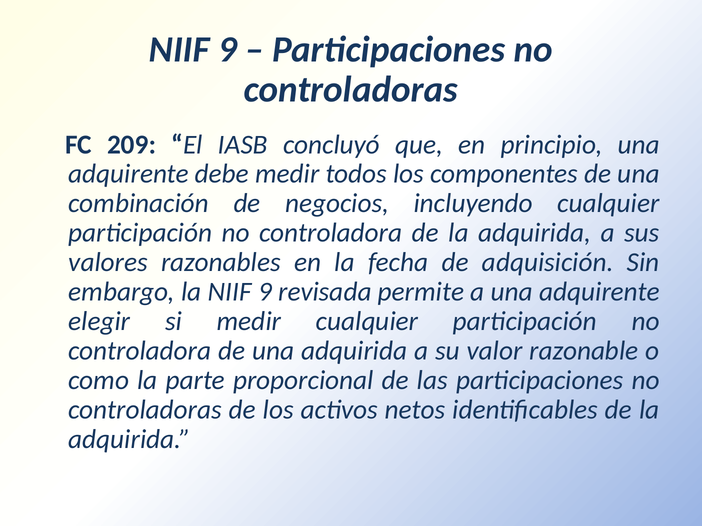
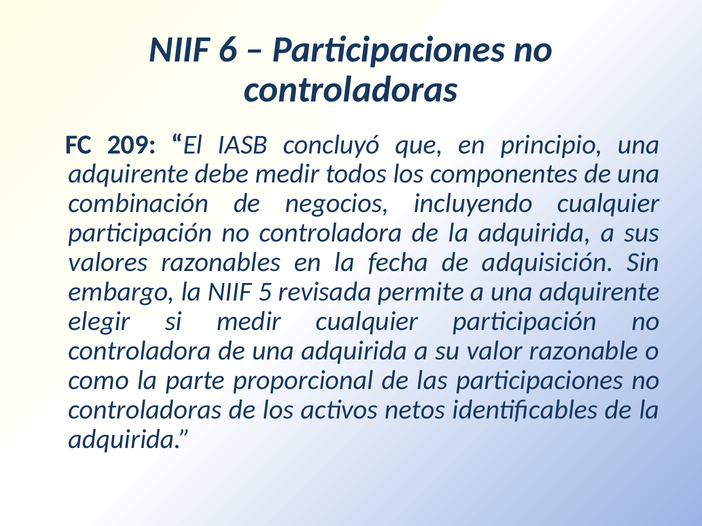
9 at (228, 50): 9 -> 6
la NIIF 9: 9 -> 5
